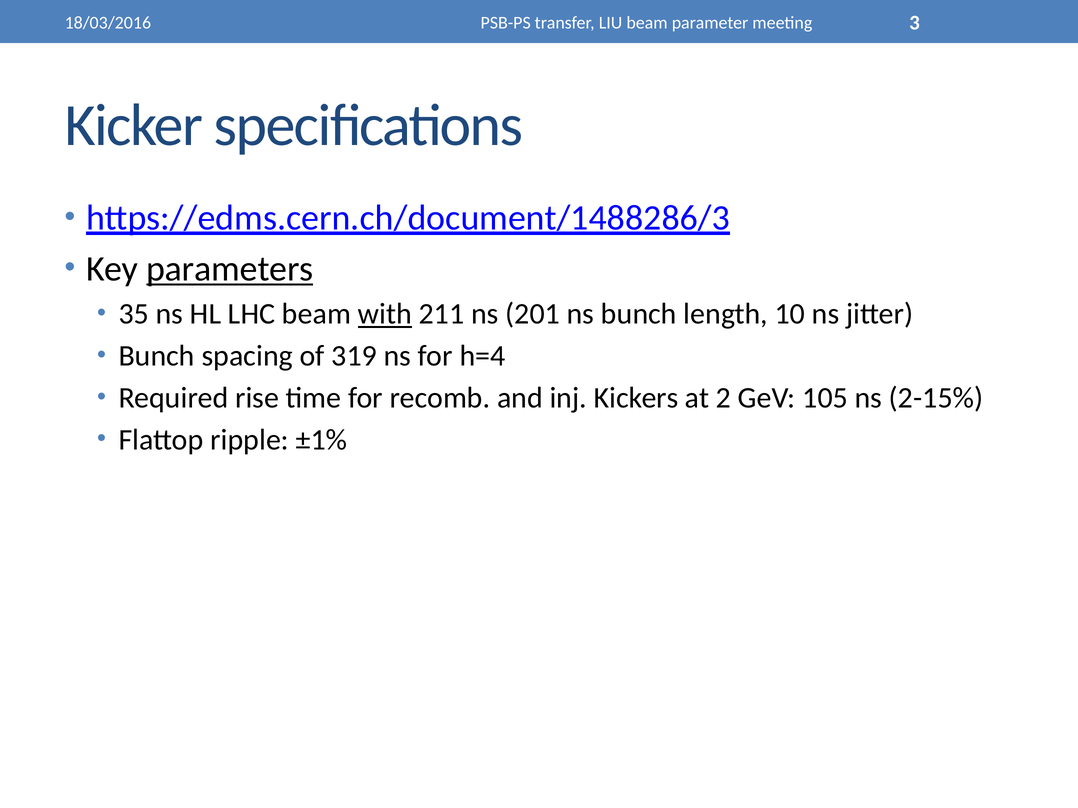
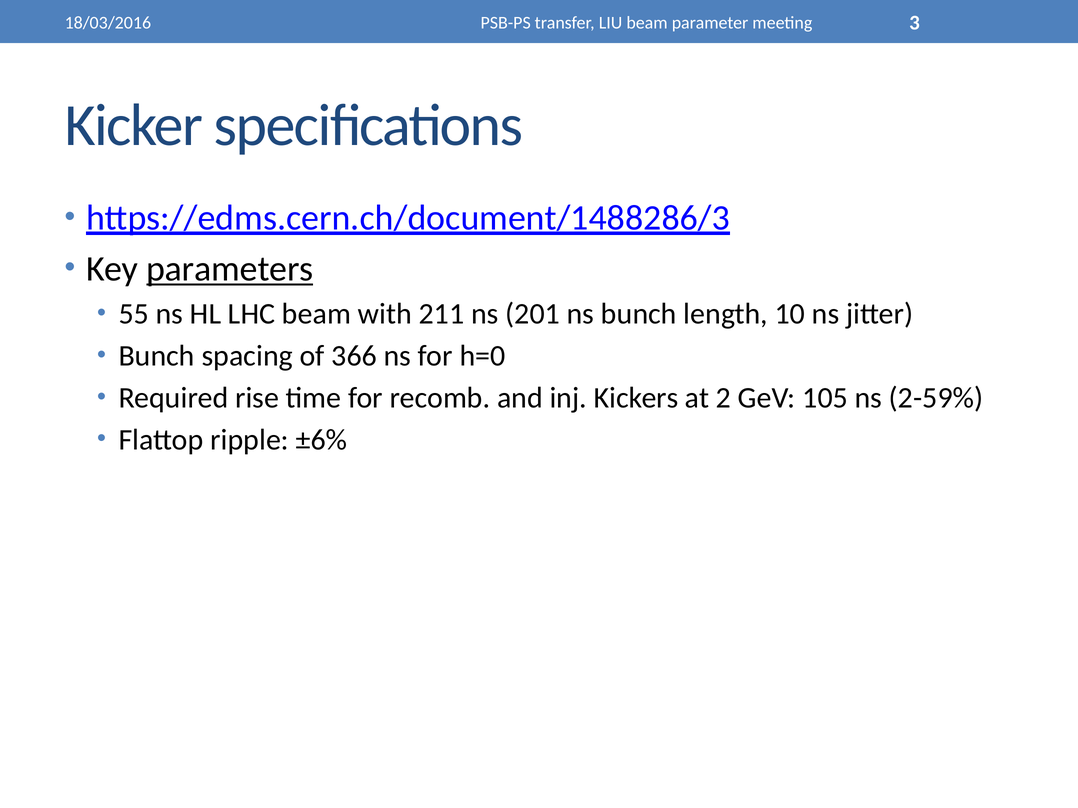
35: 35 -> 55
with underline: present -> none
319: 319 -> 366
h=4: h=4 -> h=0
2-15%: 2-15% -> 2-59%
±1%: ±1% -> ±6%
